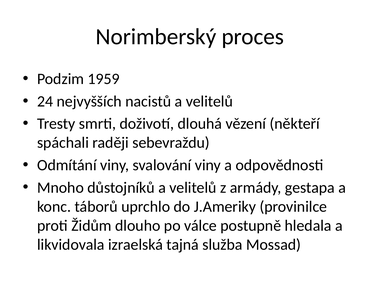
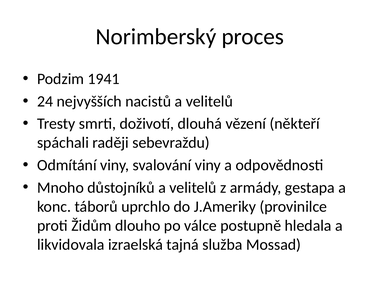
1959: 1959 -> 1941
